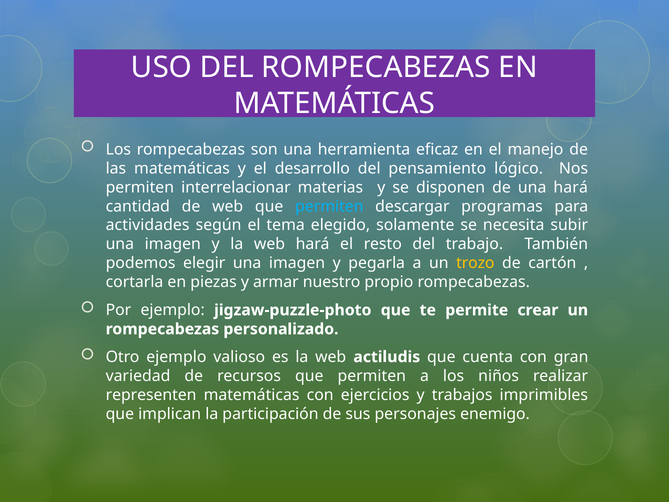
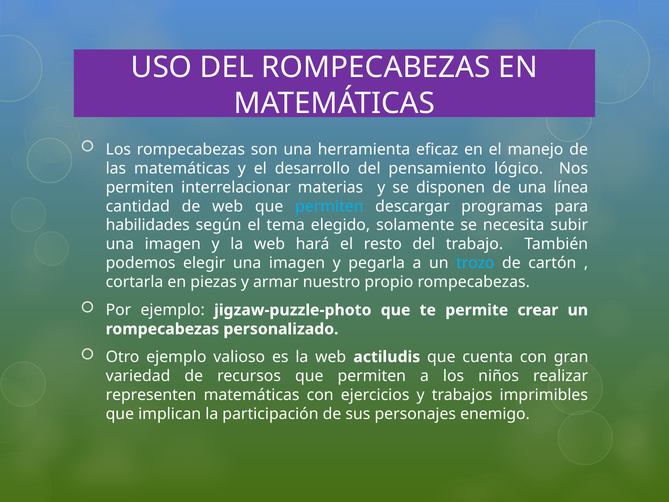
una hará: hará -> línea
actividades: actividades -> habilidades
trozo colour: yellow -> light blue
